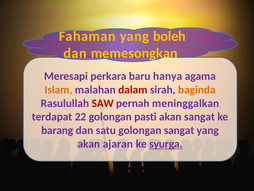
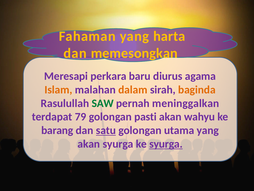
boleh: boleh -> harta
hanya: hanya -> diurus
dalam colour: red -> orange
SAW colour: red -> green
22: 22 -> 79
akan sangat: sangat -> wahyu
satu underline: none -> present
golongan sangat: sangat -> utama
akan ajaran: ajaran -> syurga
